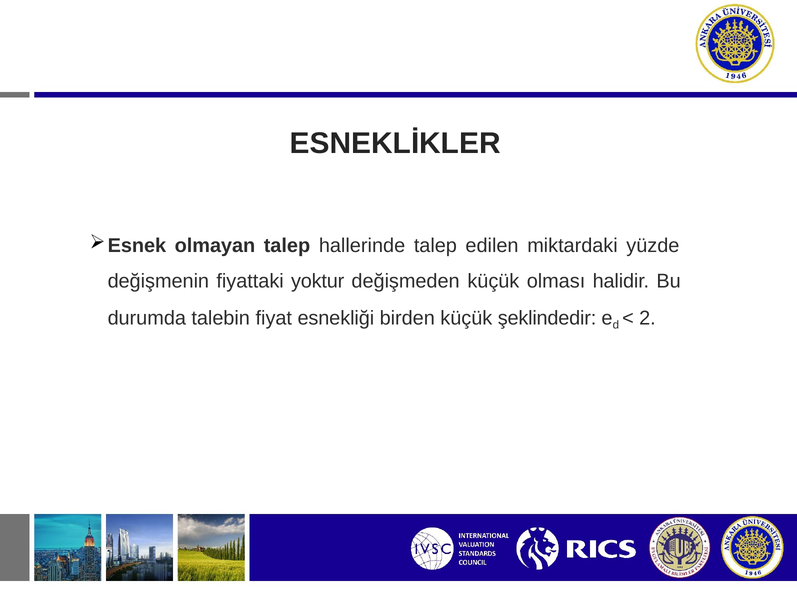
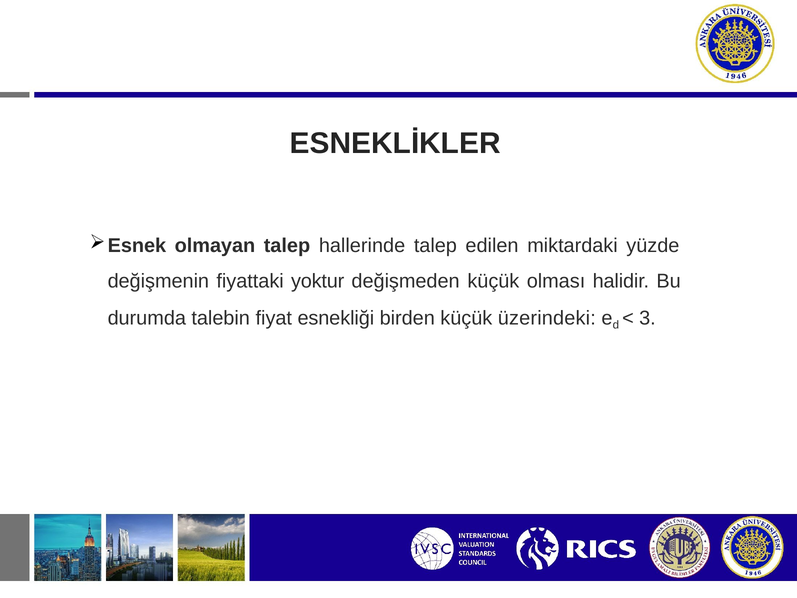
şeklindedir: şeklindedir -> üzerindeki
2: 2 -> 3
